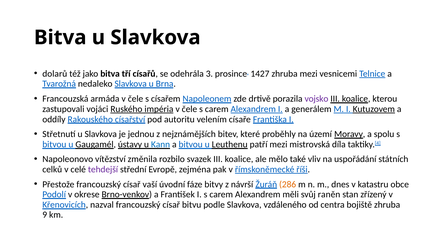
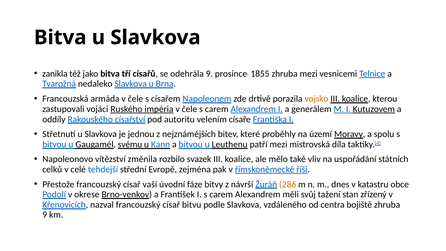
dolarů: dolarů -> zanikla
odehrála 3: 3 -> 9
1427: 1427 -> 1855
vojsko colour: purple -> orange
ústavy: ústavy -> svému
tehdejší colour: purple -> blue
raněn: raněn -> tažení
